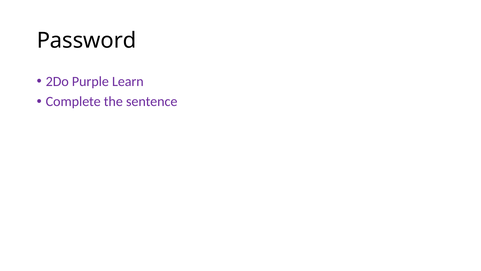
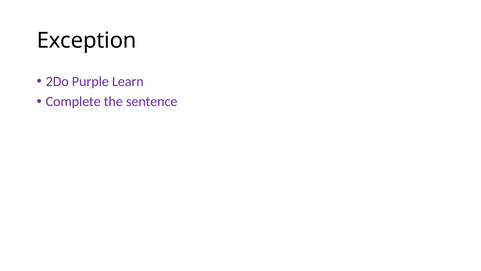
Password: Password -> Exception
